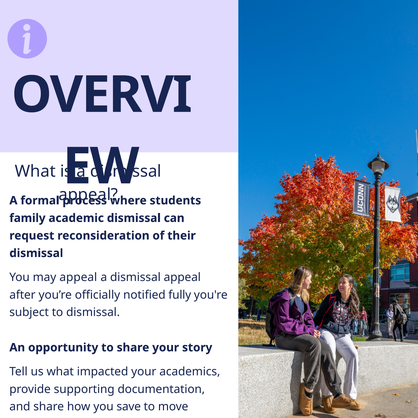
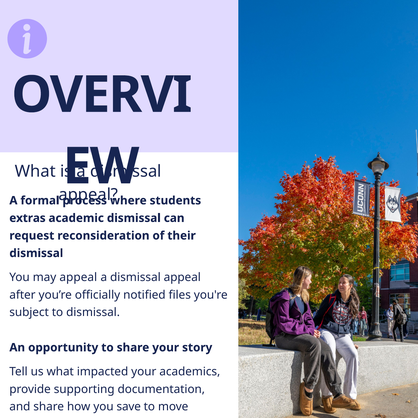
family: family -> extras
fully: fully -> files
